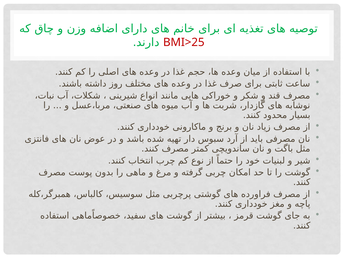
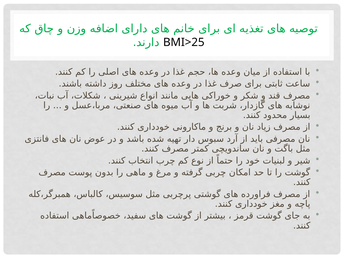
BMI>25 colour: red -> black
